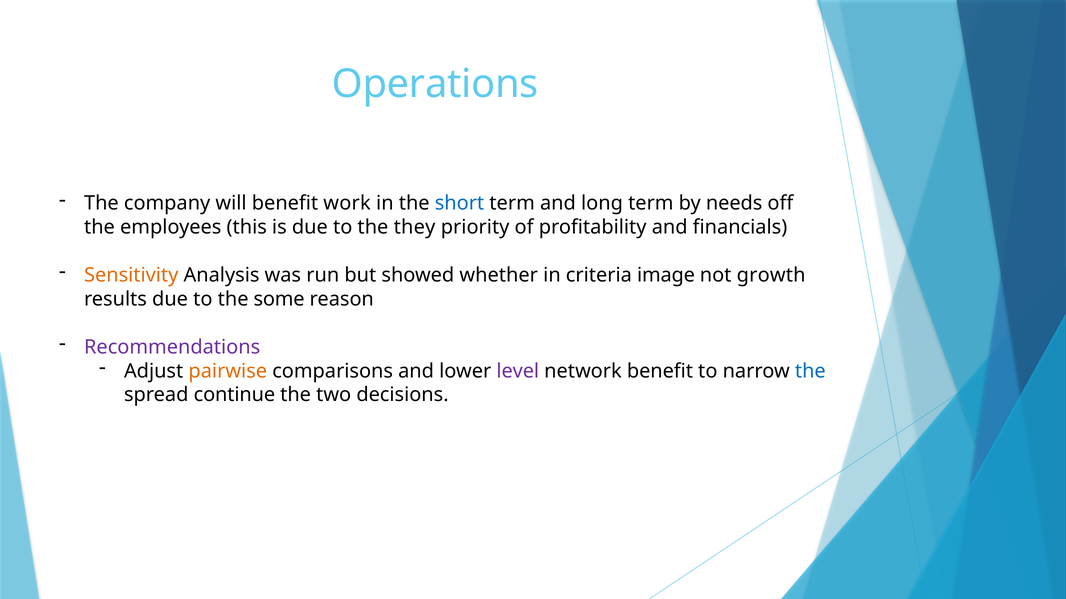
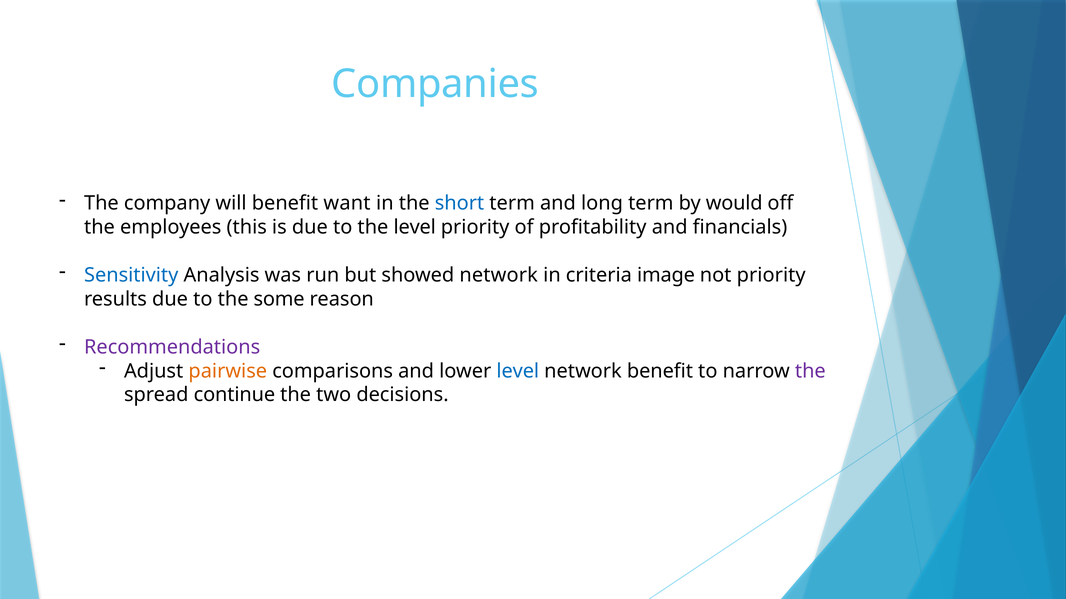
Operations: Operations -> Companies
work: work -> want
needs: needs -> would
the they: they -> level
Sensitivity colour: orange -> blue
showed whether: whether -> network
not growth: growth -> priority
level at (518, 371) colour: purple -> blue
the at (810, 371) colour: blue -> purple
